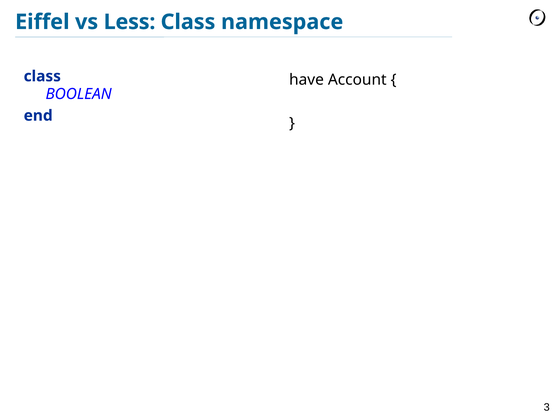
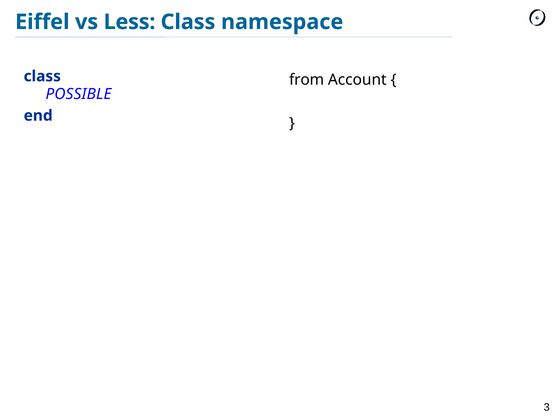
have: have -> from
BOOLEAN: BOOLEAN -> POSSIBLE
